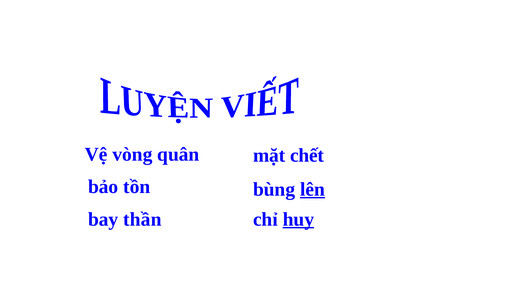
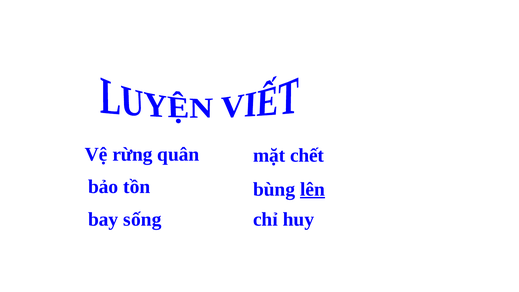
vòng: vòng -> rừng
thần: thần -> sống
huy underline: present -> none
